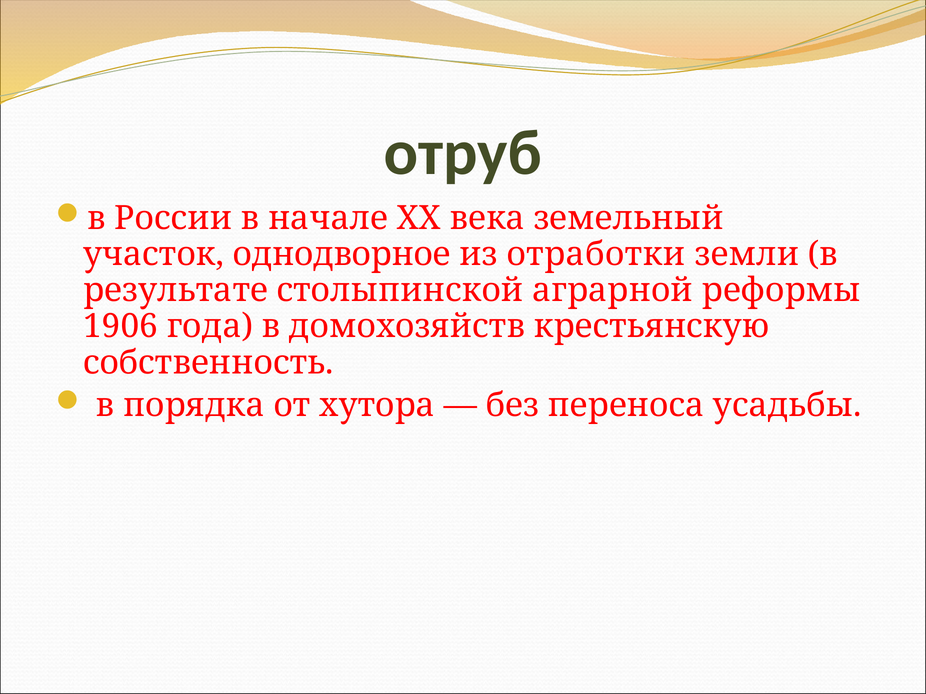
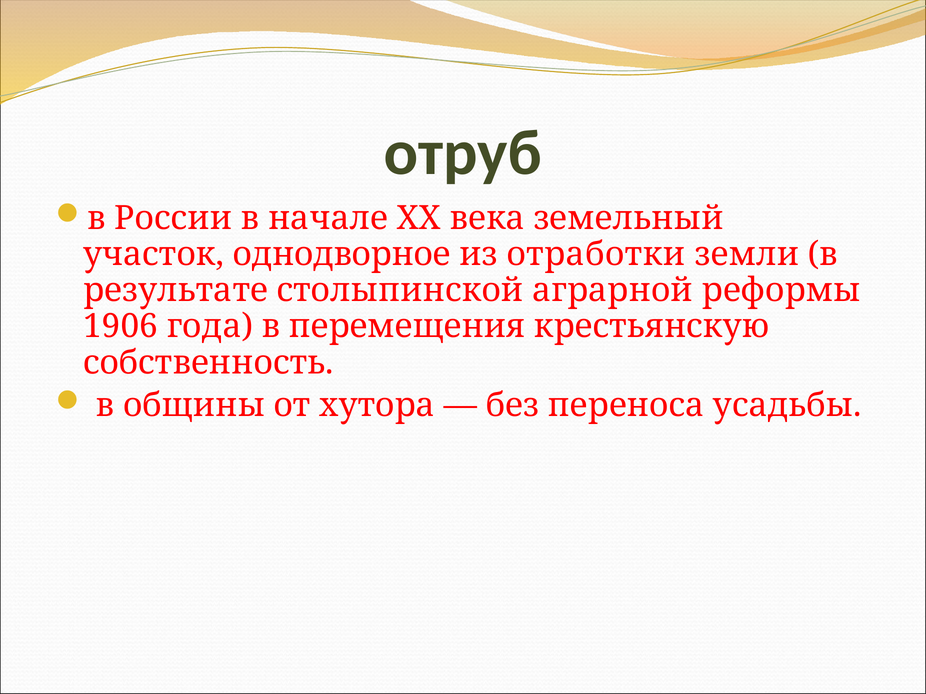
домохозяйств: домохозяйств -> перемещения
порядка: порядка -> общины
